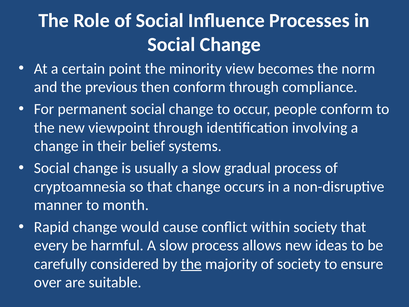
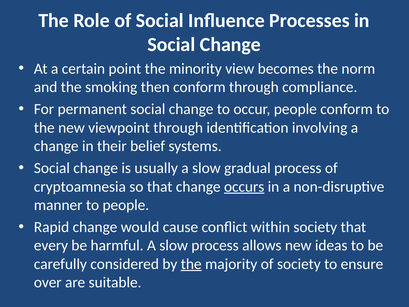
previous: previous -> smoking
occurs underline: none -> present
to month: month -> people
